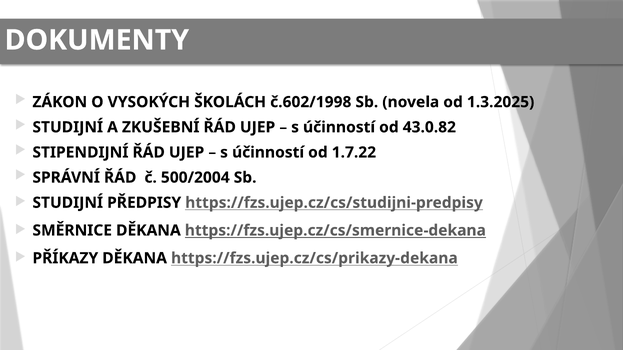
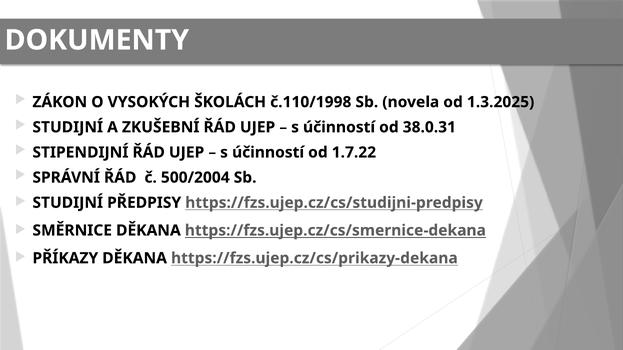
č.602/1998: č.602/1998 -> č.110/1998
43.0.82: 43.0.82 -> 38.0.31
